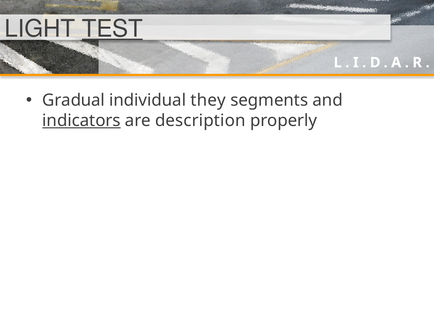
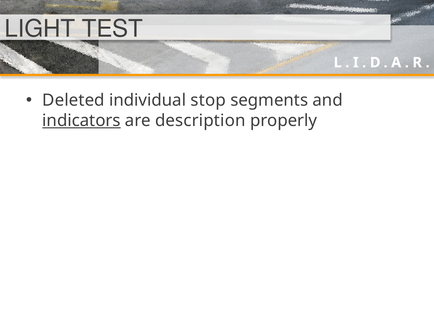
TEST underline: present -> none
Gradual: Gradual -> Deleted
they: they -> stop
